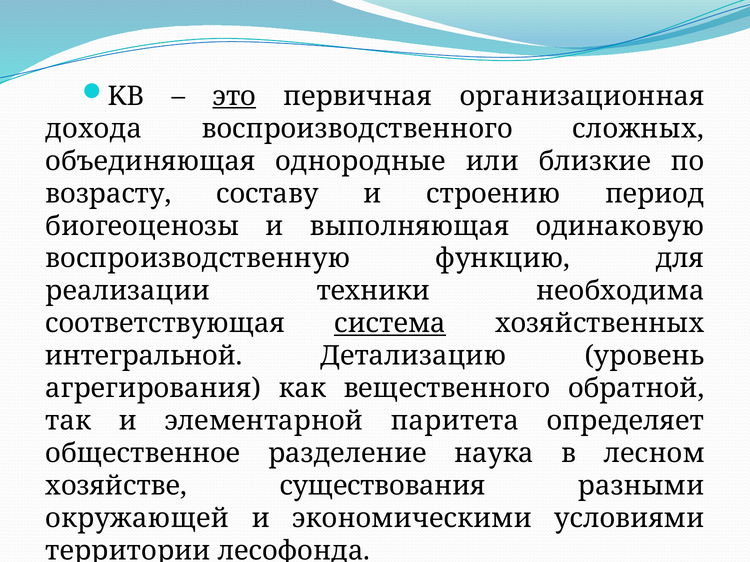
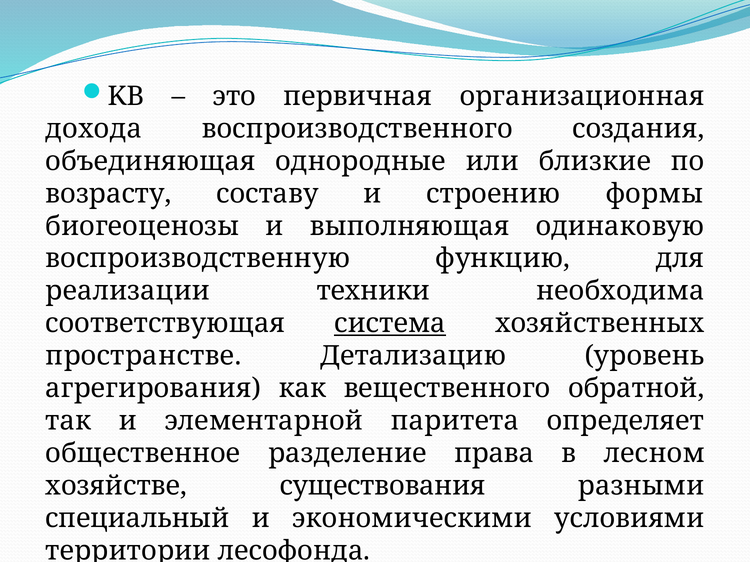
это underline: present -> none
сложных: сложных -> создания
период: период -> формы
интегральной: интегральной -> пространстве
наука: наука -> права
окружающей: окружающей -> специальный
